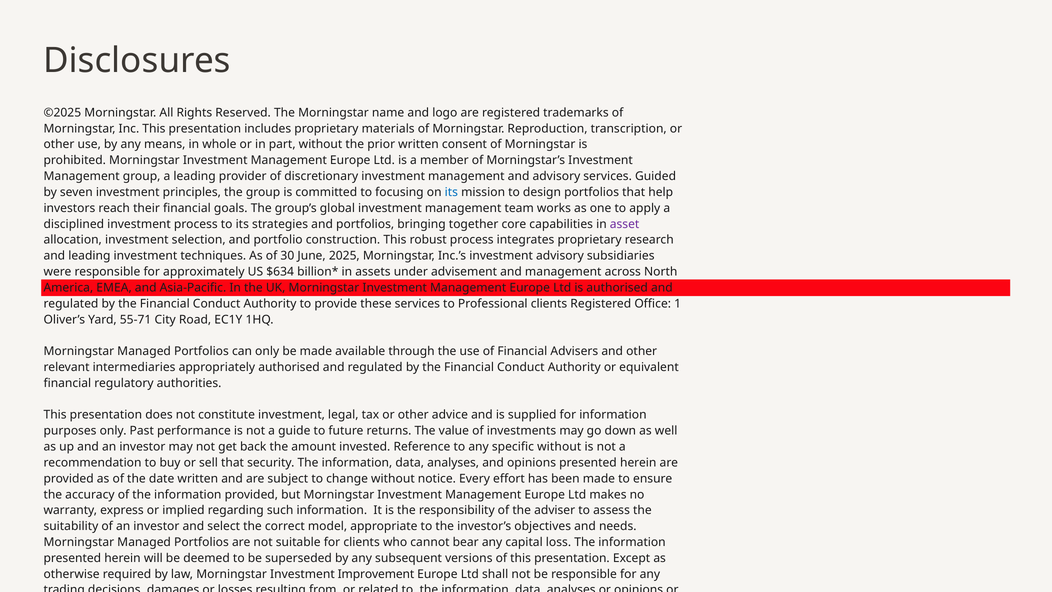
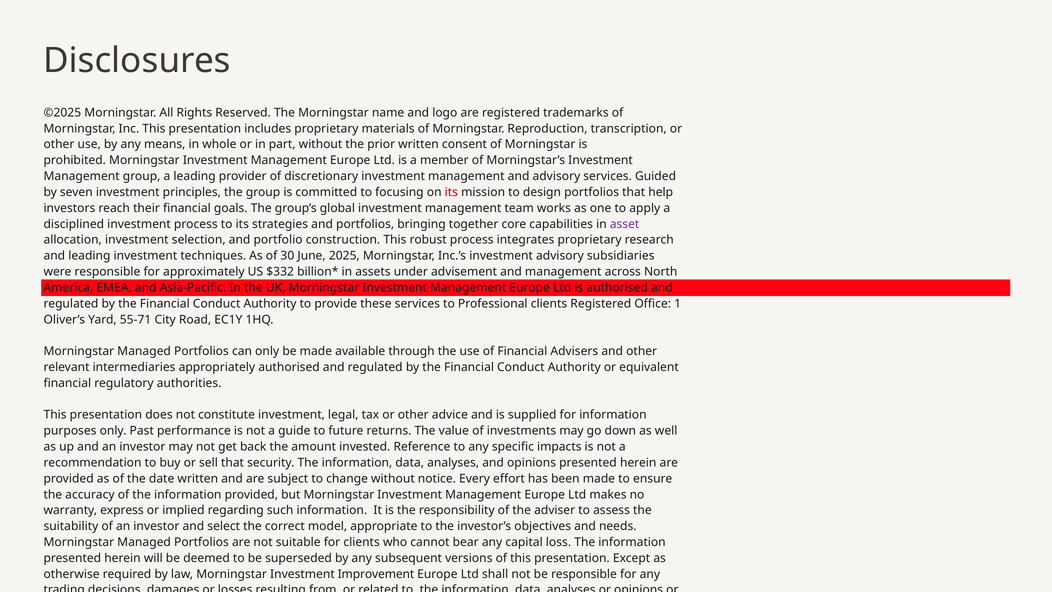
its at (451, 192) colour: blue -> red
$634: $634 -> $332
specific without: without -> impacts
